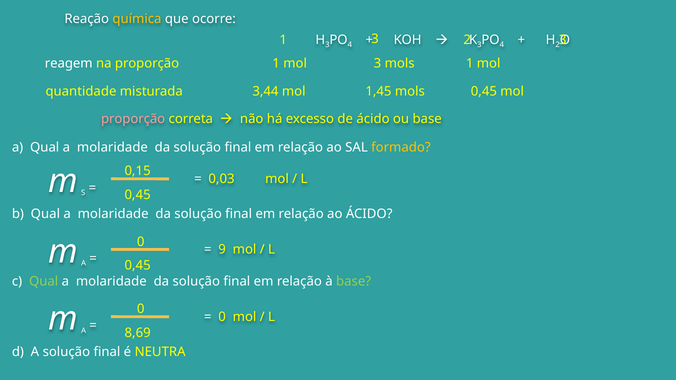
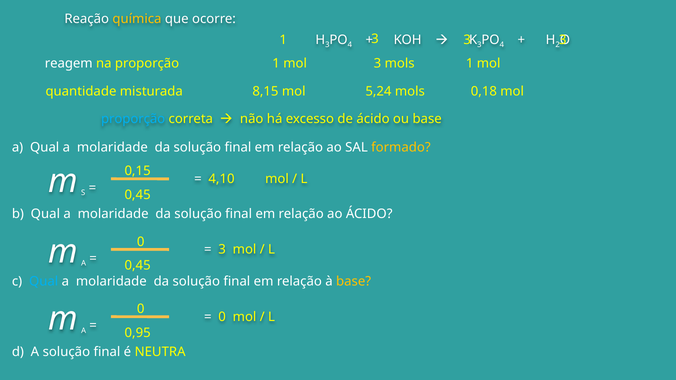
1 3 2: 2 -> 3
3,44: 3,44 -> 8,15
1,45: 1,45 -> 5,24
mols 0,45: 0,45 -> 0,18
proporção at (133, 119) colour: pink -> light blue
0,03: 0,03 -> 4,10
9 at (222, 250): 9 -> 3
Qual at (44, 281) colour: light green -> light blue
base at (354, 281) colour: light green -> yellow
8,69: 8,69 -> 0,95
